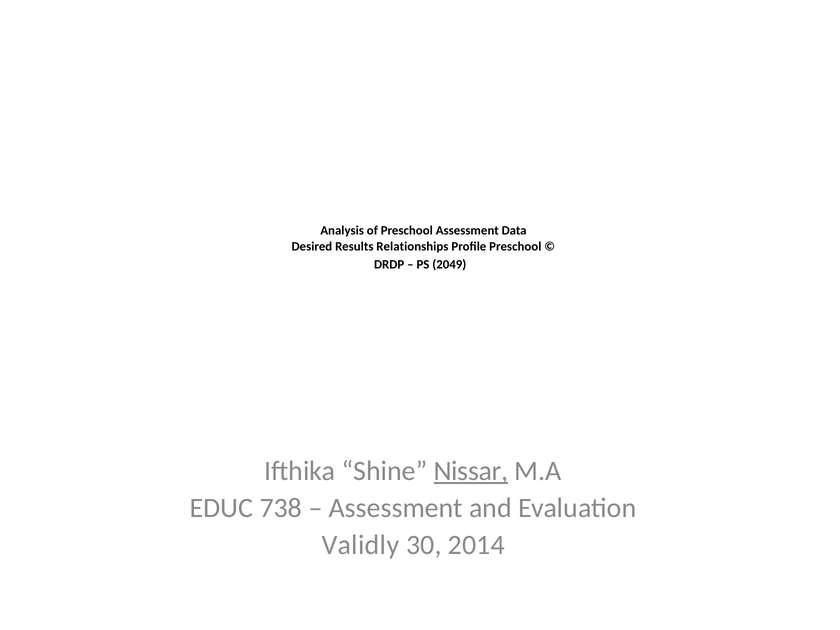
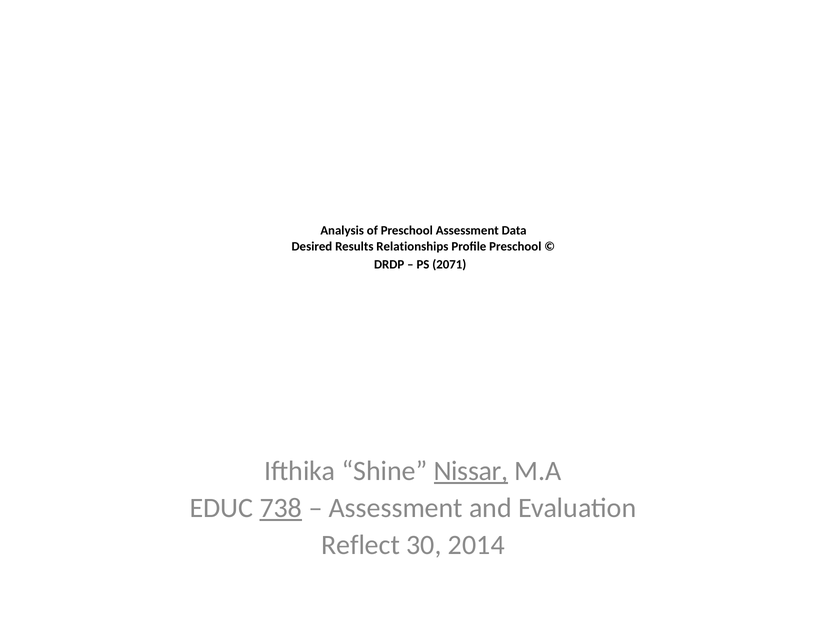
2049: 2049 -> 2071
738 underline: none -> present
Validly: Validly -> Reflect
